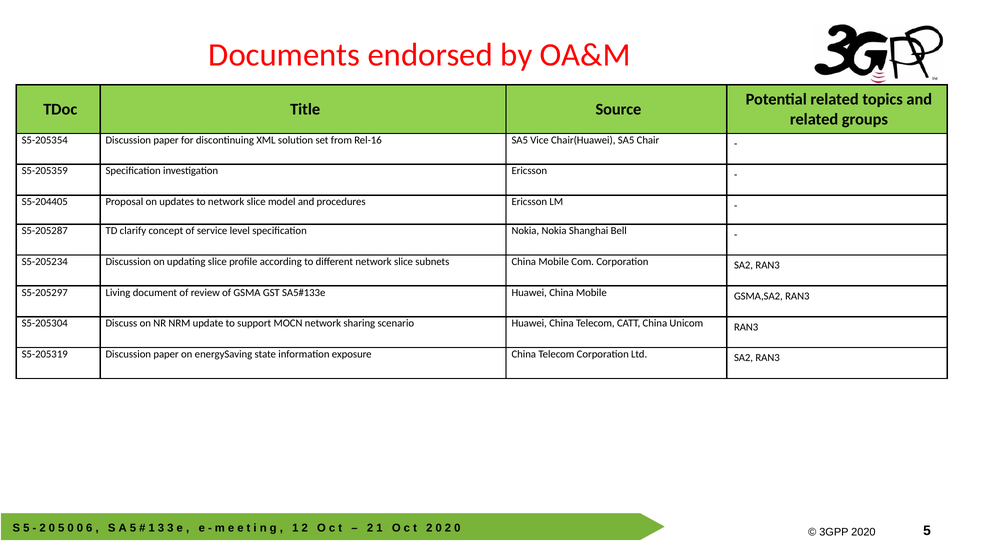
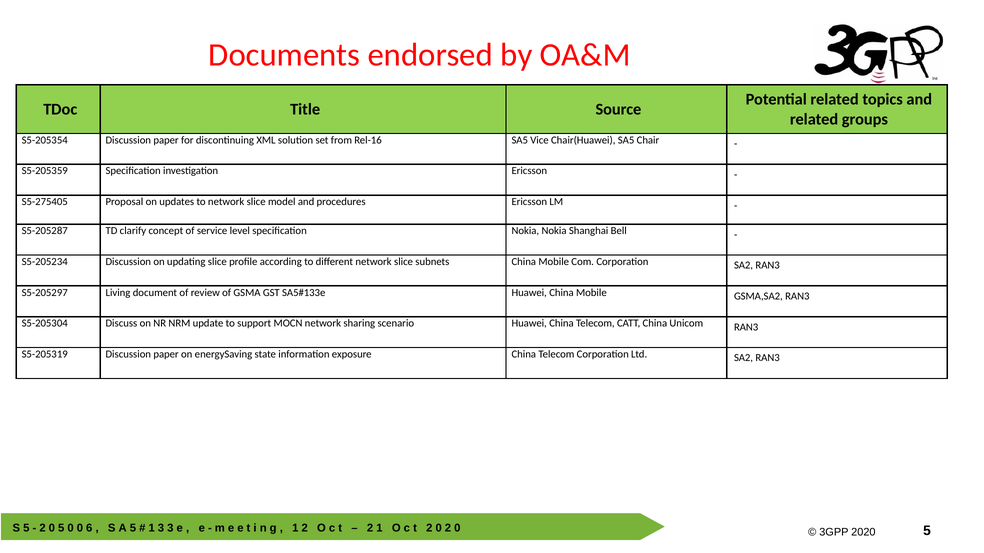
S5-204405: S5-204405 -> S5-275405
